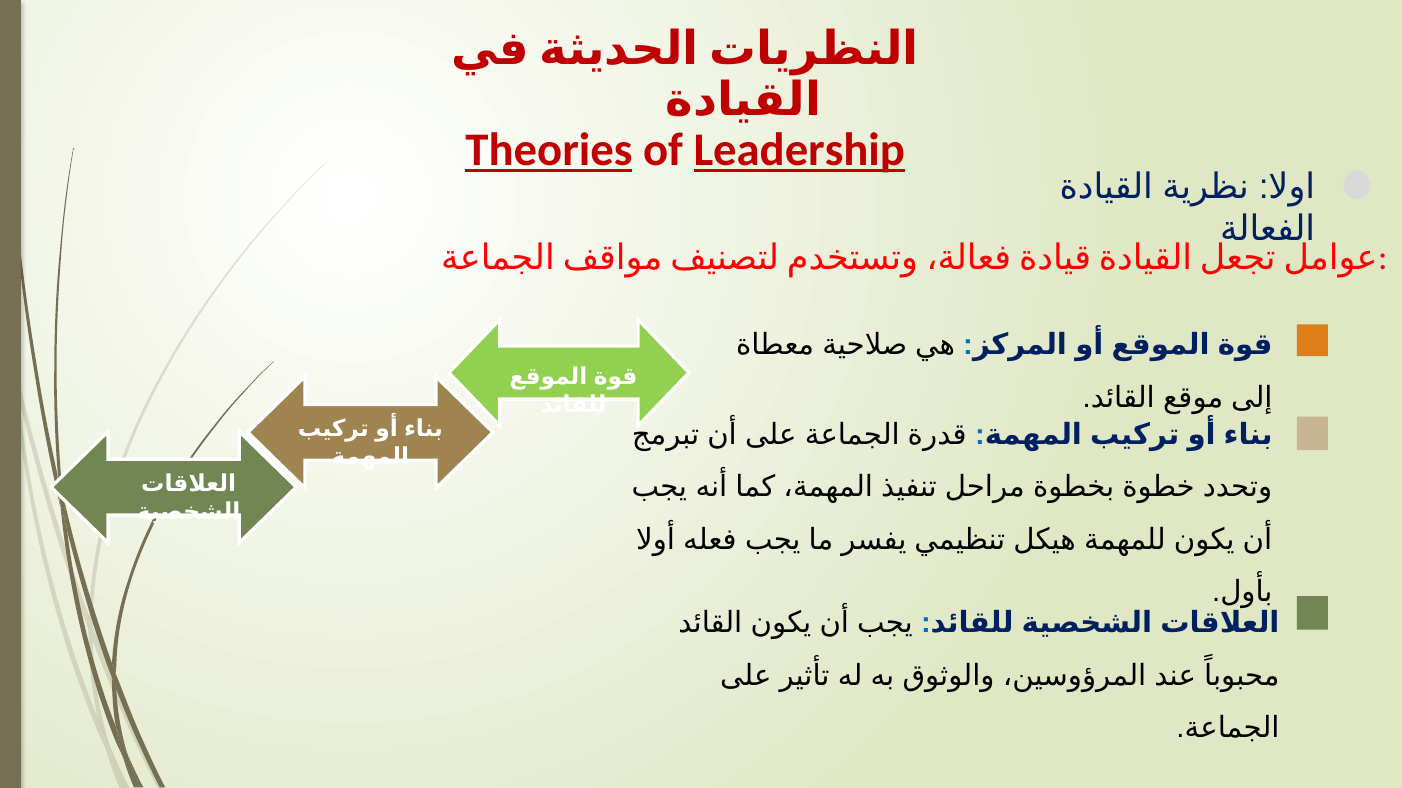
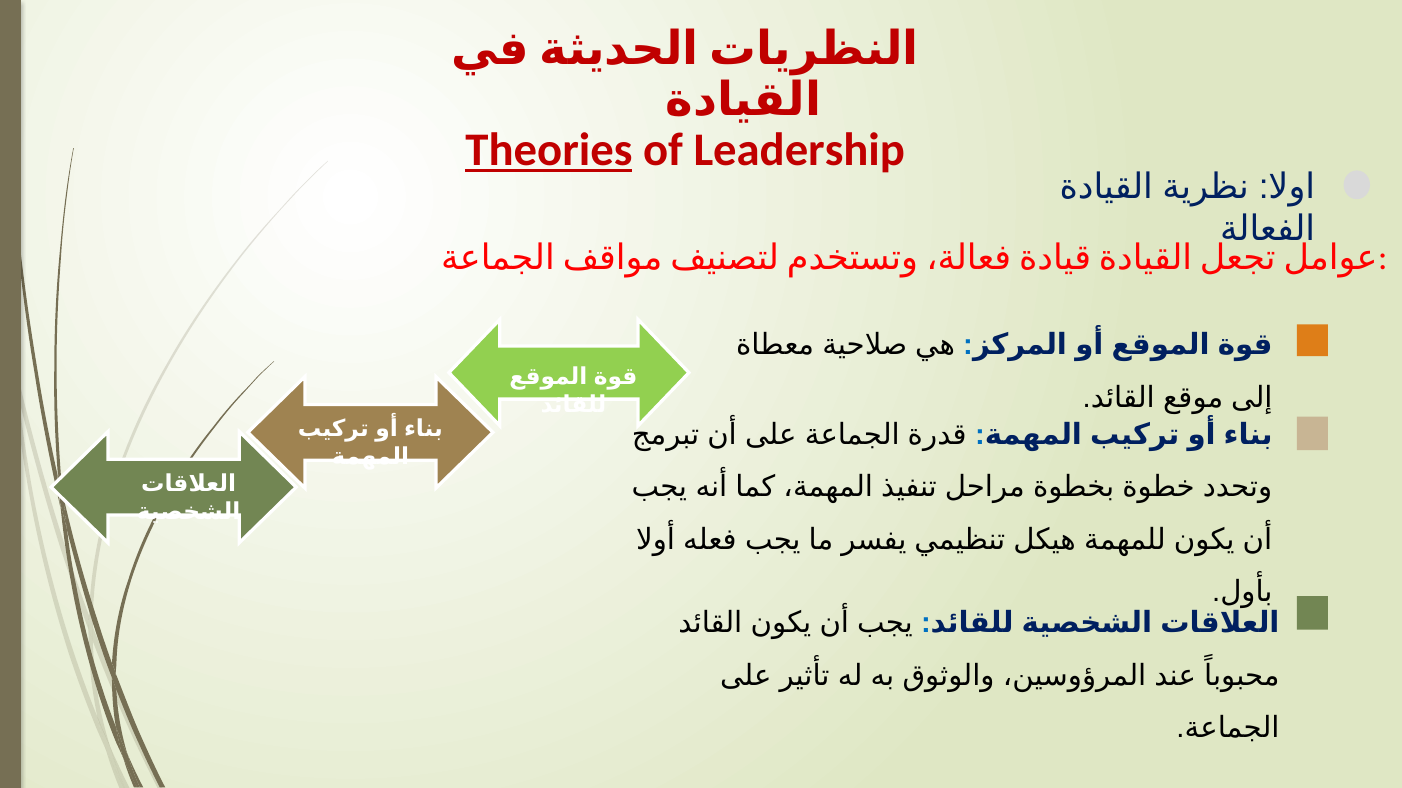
Leadership underline: present -> none
